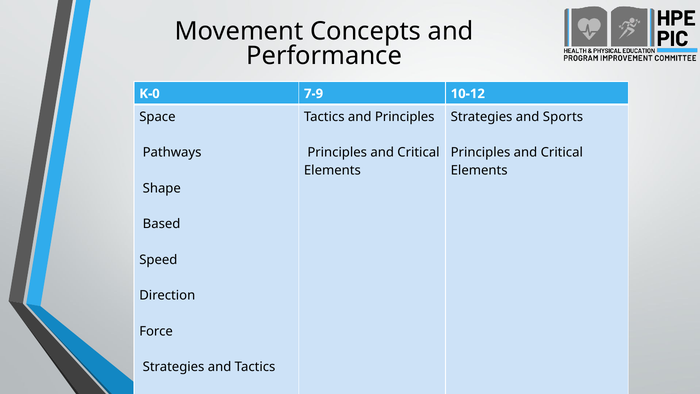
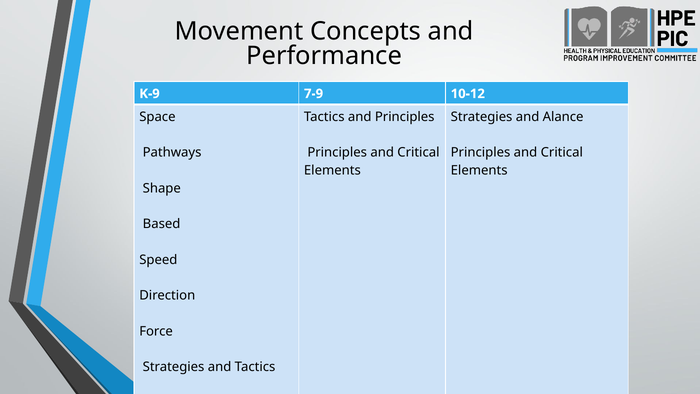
K-0: K-0 -> K-9
Sports: Sports -> Alance
